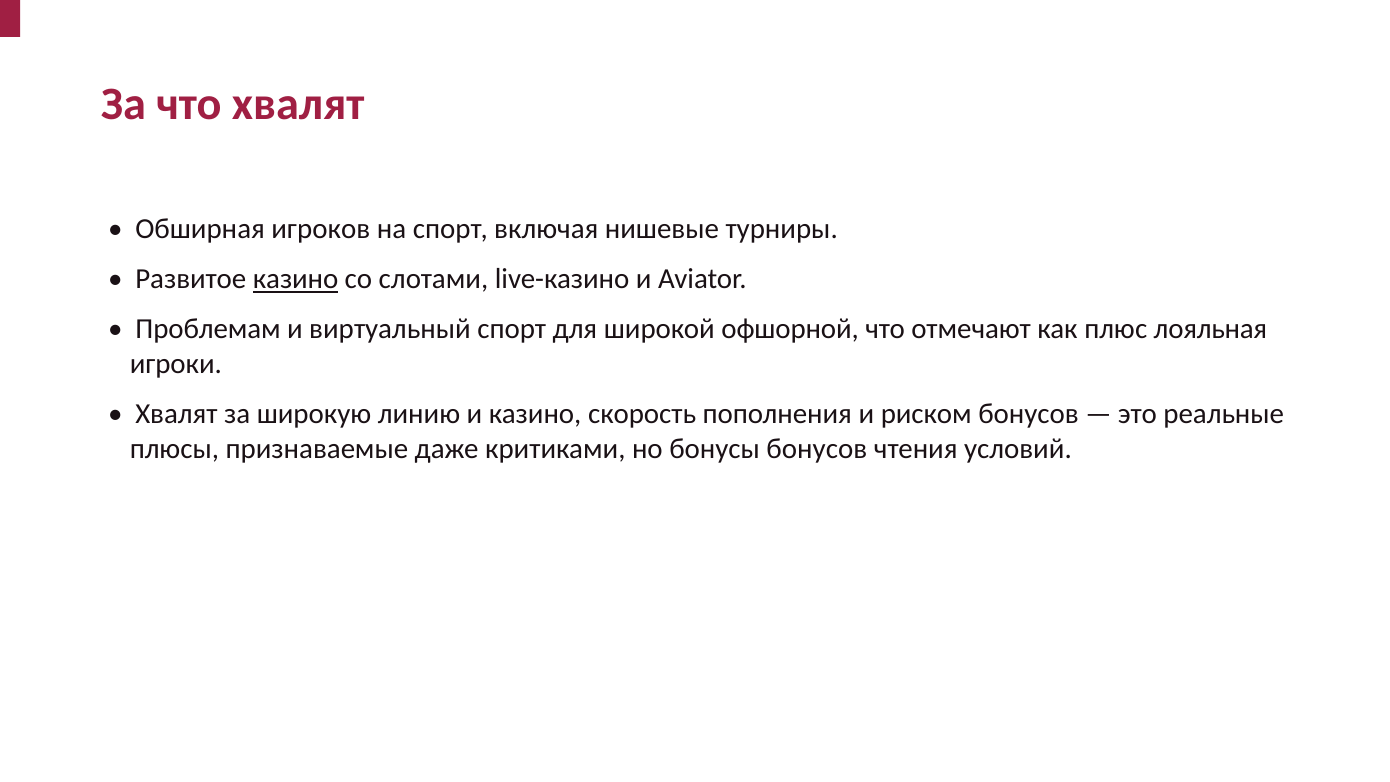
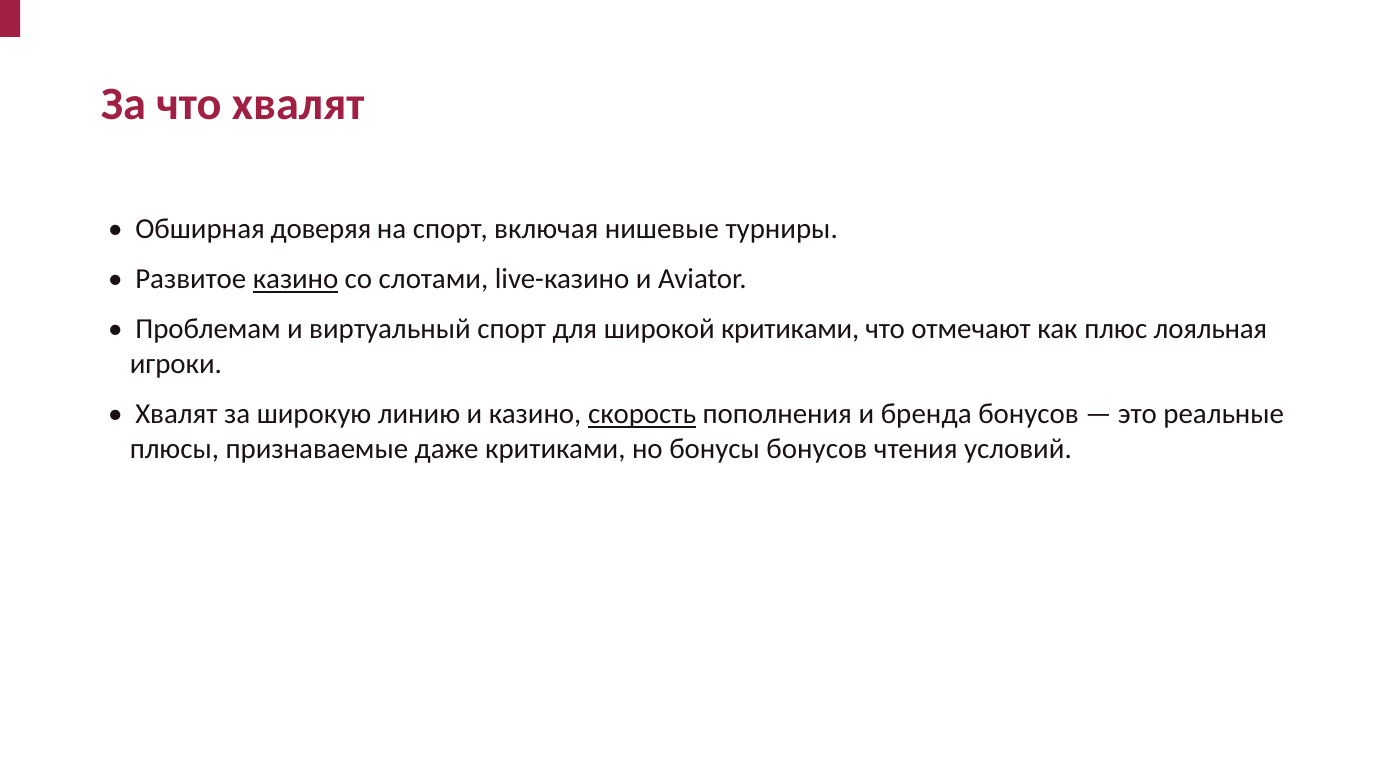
игроков: игроков -> доверяя
широкой офшорной: офшорной -> критиками
скорость underline: none -> present
риском: риском -> бренда
